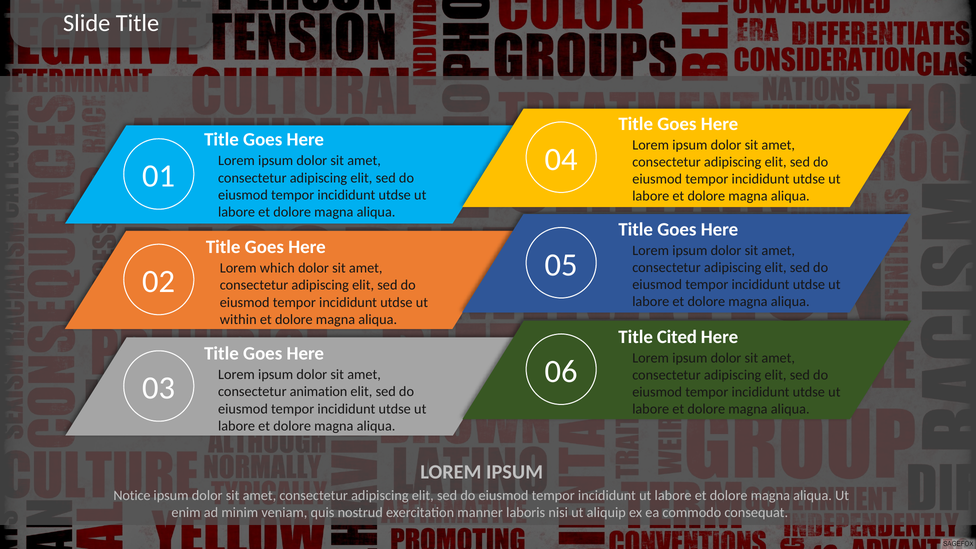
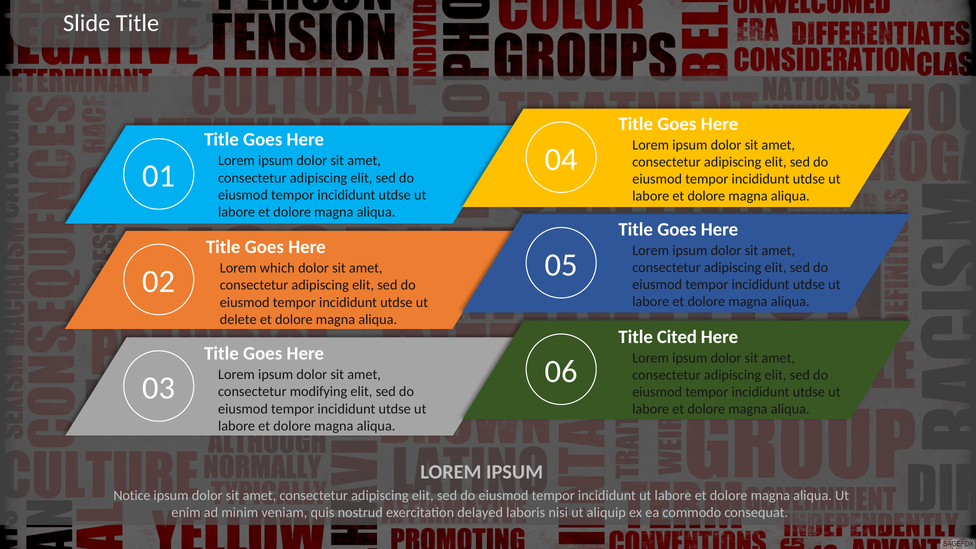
within: within -> delete
animation: animation -> modifying
manner: manner -> delayed
